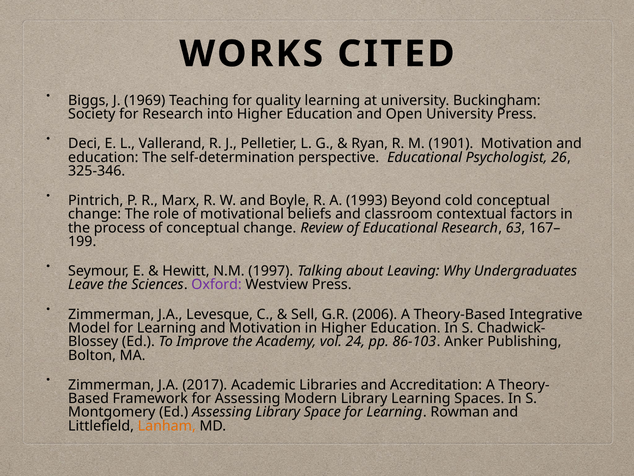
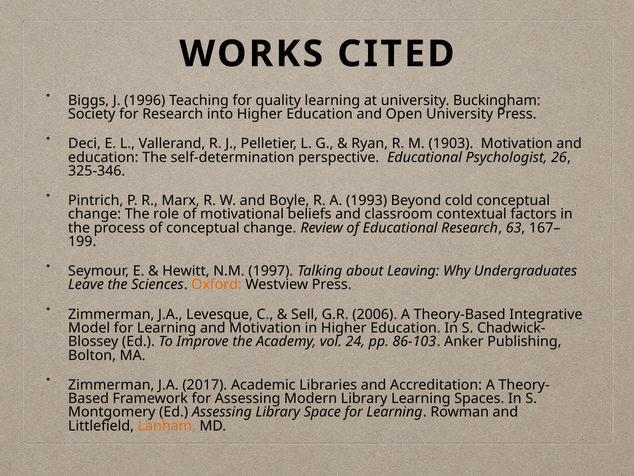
1969: 1969 -> 1996
1901: 1901 -> 1903
Oxford colour: purple -> orange
